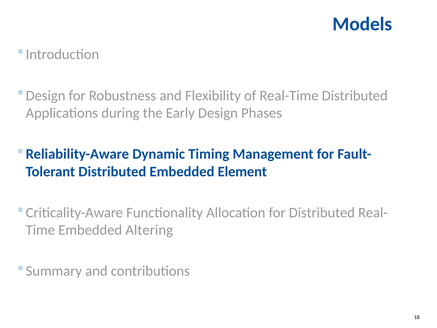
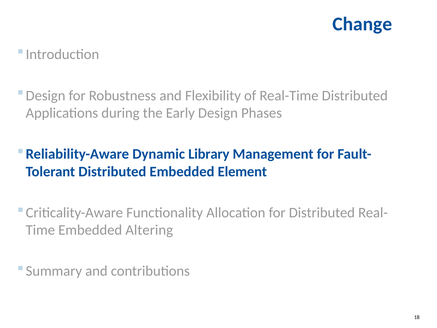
Models: Models -> Change
Timing: Timing -> Library
